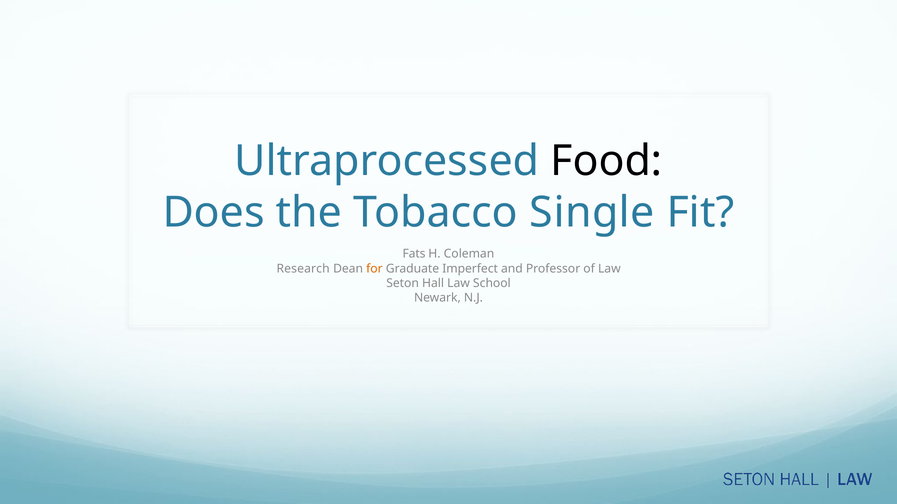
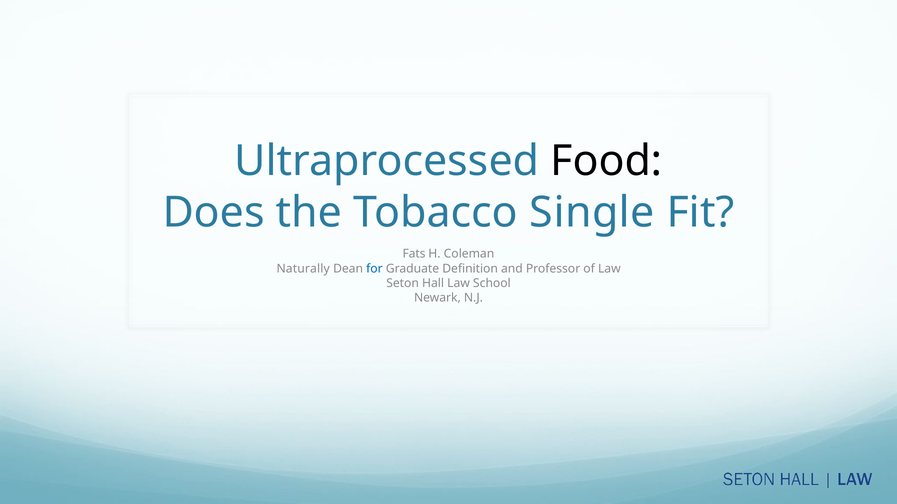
Research: Research -> Naturally
for colour: orange -> blue
Imperfect: Imperfect -> Definition
